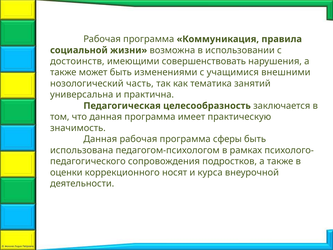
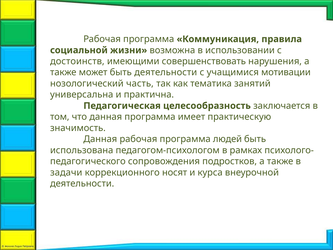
быть изменениями: изменениями -> деятельности
внешними: внешними -> мотивации
сферы: сферы -> людей
оценки: оценки -> задачи
